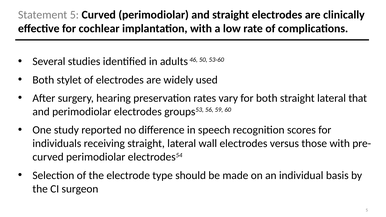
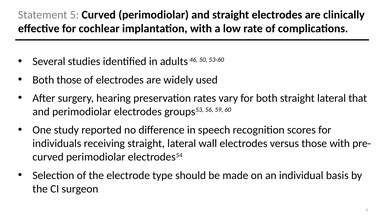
Both stylet: stylet -> those
